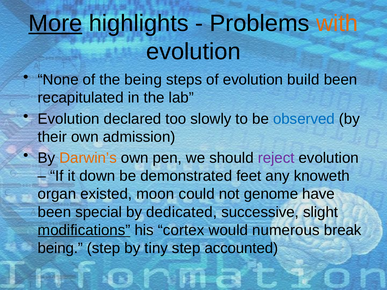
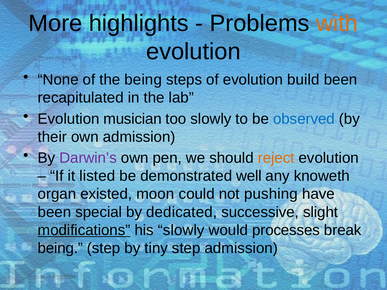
More underline: present -> none
declared: declared -> musician
Darwin’s colour: orange -> purple
reject colour: purple -> orange
down: down -> listed
feet: feet -> well
genome: genome -> pushing
his cortex: cortex -> slowly
numerous: numerous -> processes
step accounted: accounted -> admission
